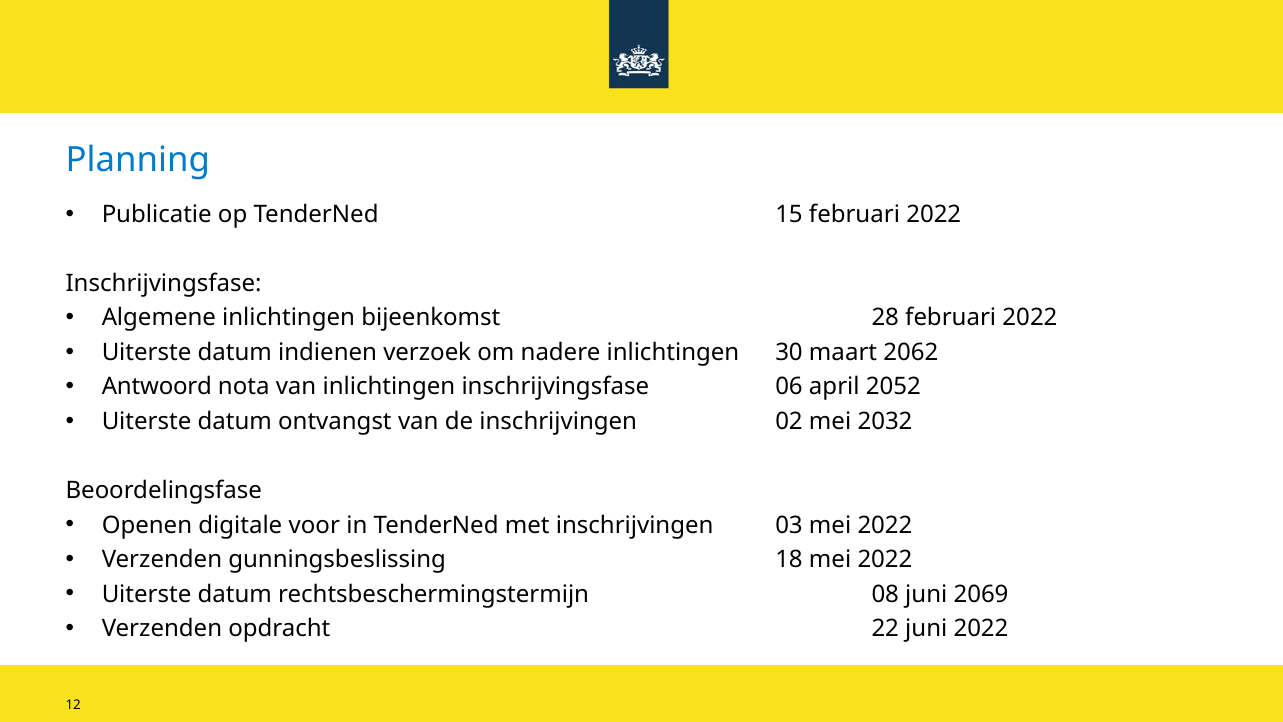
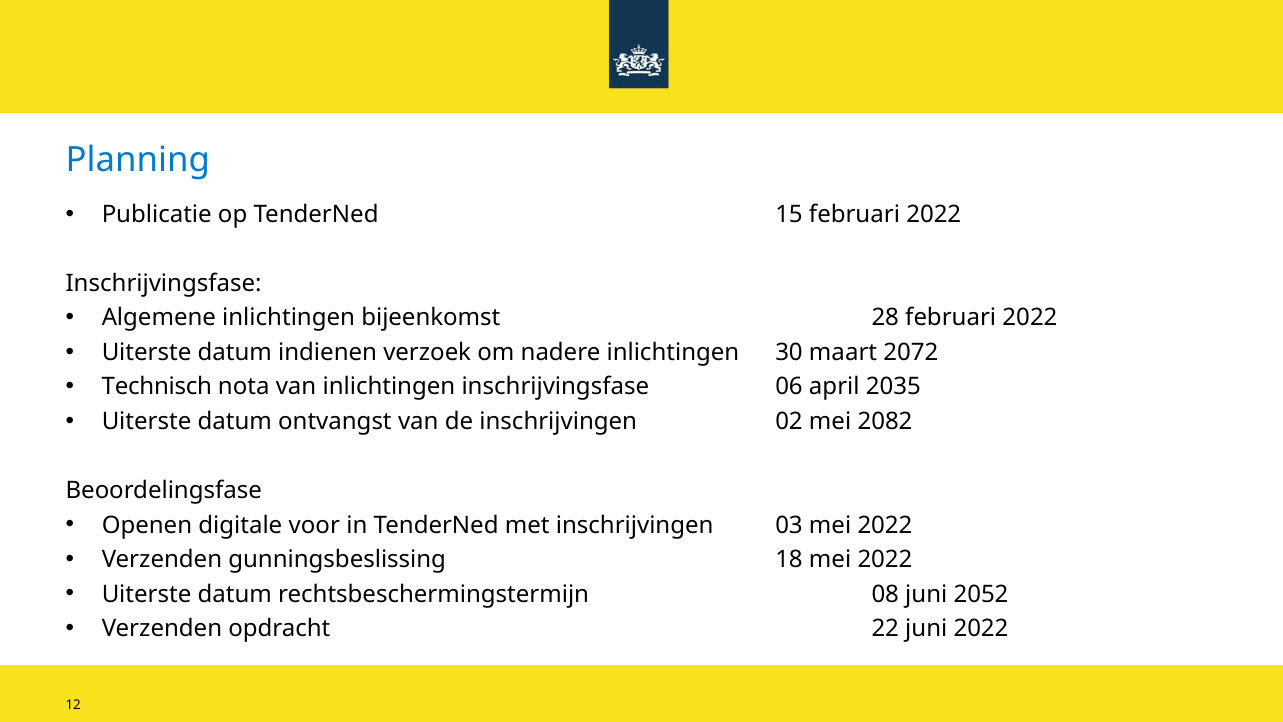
2062: 2062 -> 2072
Antwoord: Antwoord -> Technisch
2052: 2052 -> 2035
2032: 2032 -> 2082
2069: 2069 -> 2052
